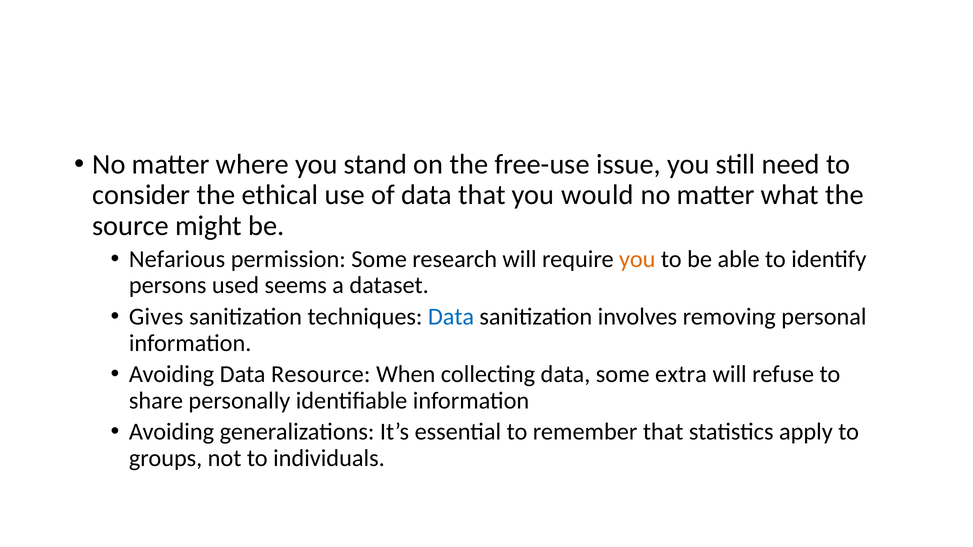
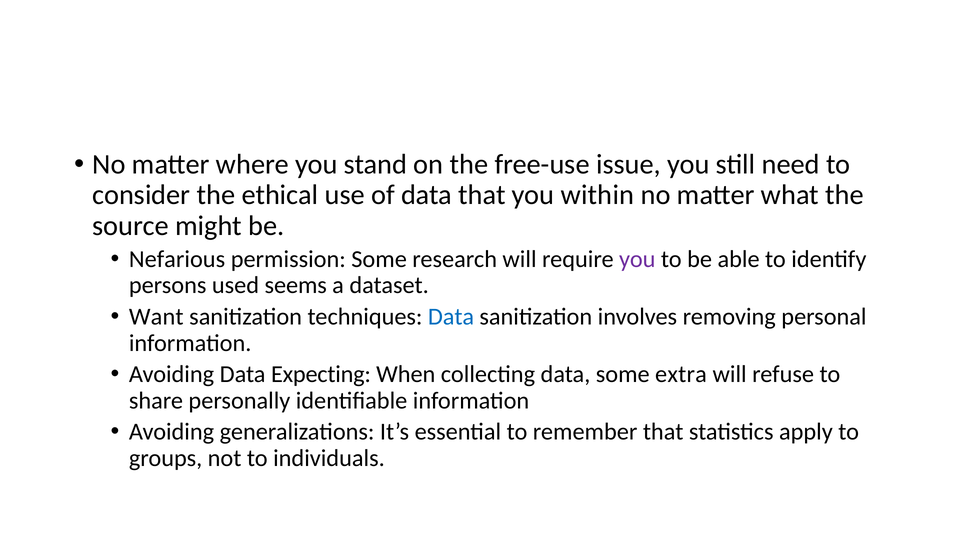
would: would -> within
you at (637, 259) colour: orange -> purple
Gives: Gives -> Want
Resource: Resource -> Expecting
